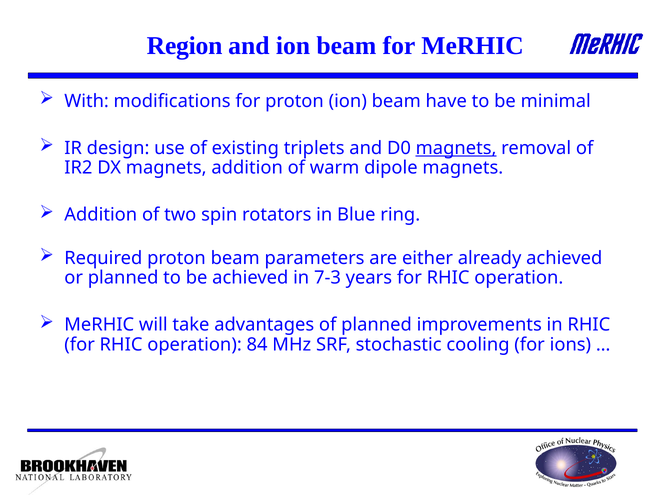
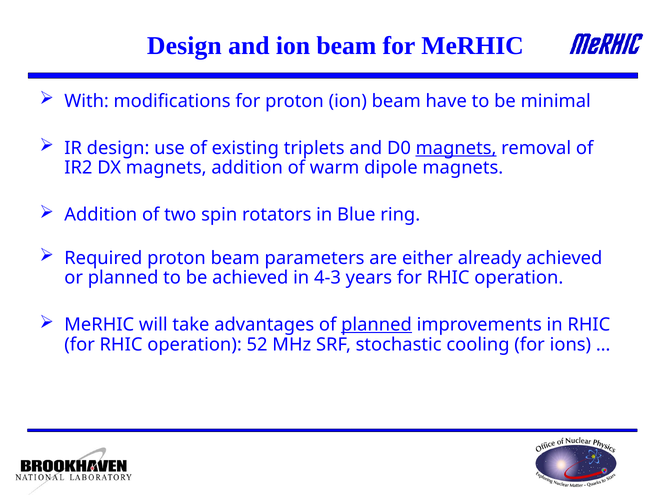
Region at (185, 46): Region -> Design
7-3: 7-3 -> 4-3
planned at (376, 325) underline: none -> present
84: 84 -> 52
